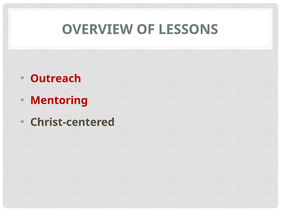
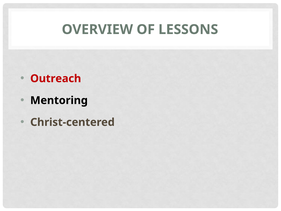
Mentoring colour: red -> black
